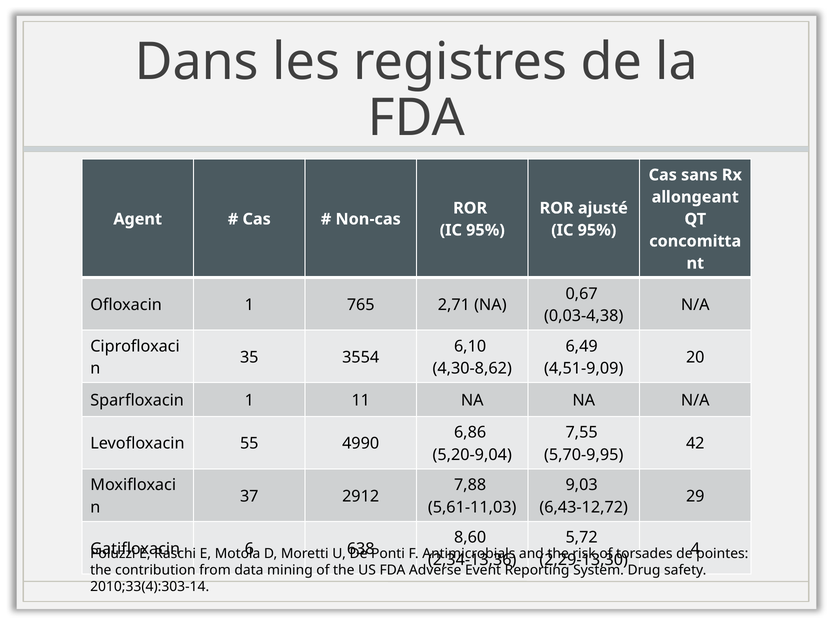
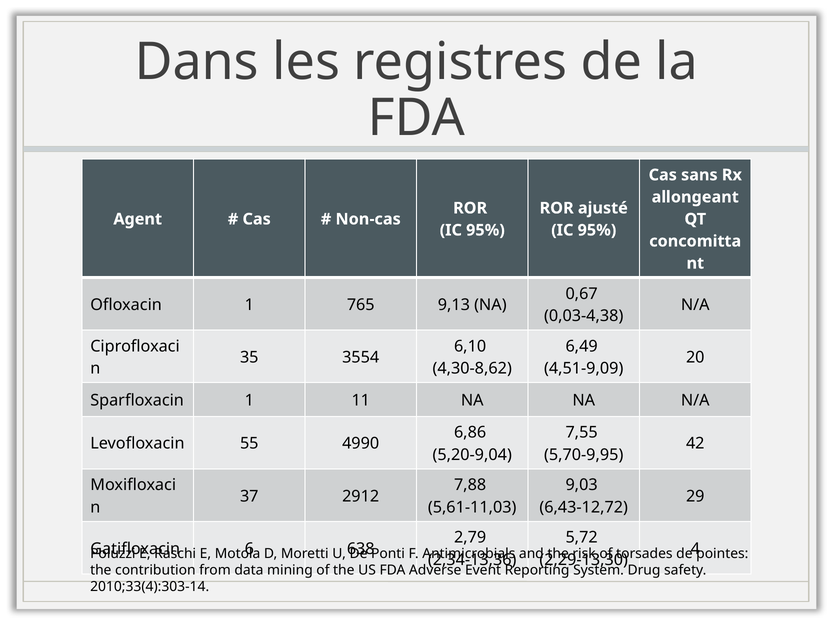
2,71: 2,71 -> 9,13
8,60: 8,60 -> 2,79
